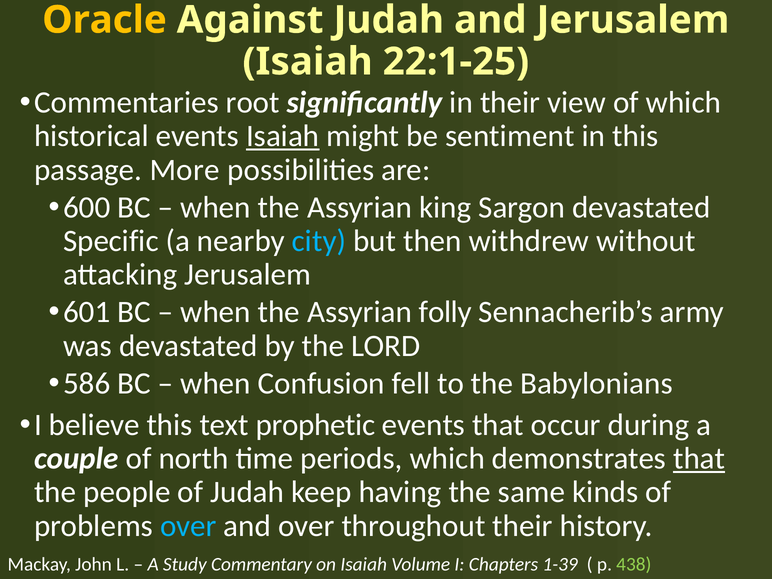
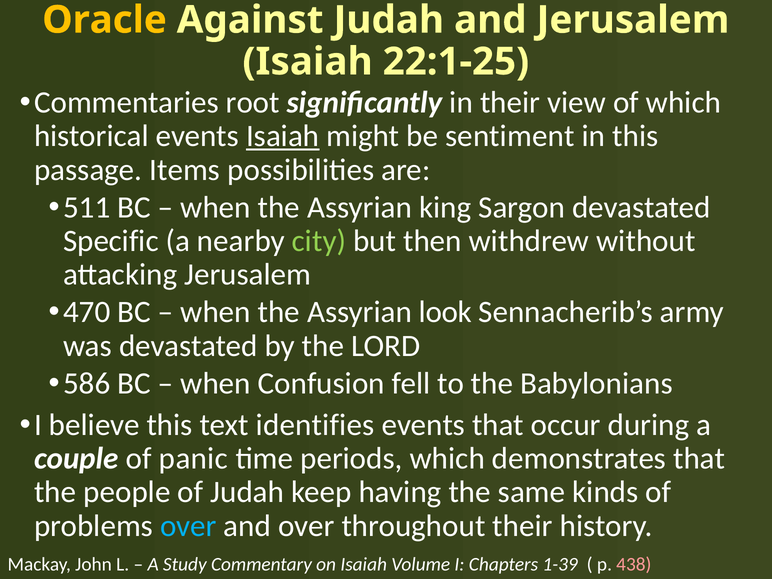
More: More -> Items
600: 600 -> 511
city colour: light blue -> light green
601: 601 -> 470
folly: folly -> look
prophetic: prophetic -> identifies
north: north -> panic
that at (699, 459) underline: present -> none
438 colour: light green -> pink
